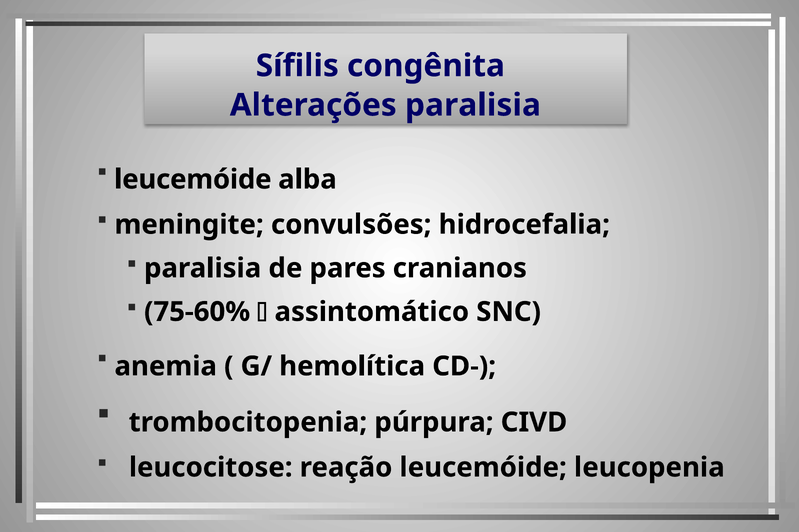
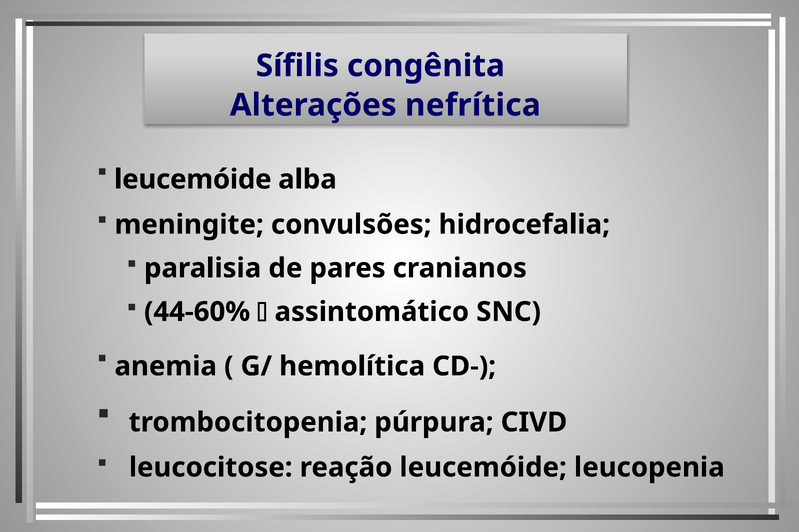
Alterações paralisia: paralisia -> nefrítica
75-60%: 75-60% -> 44-60%
